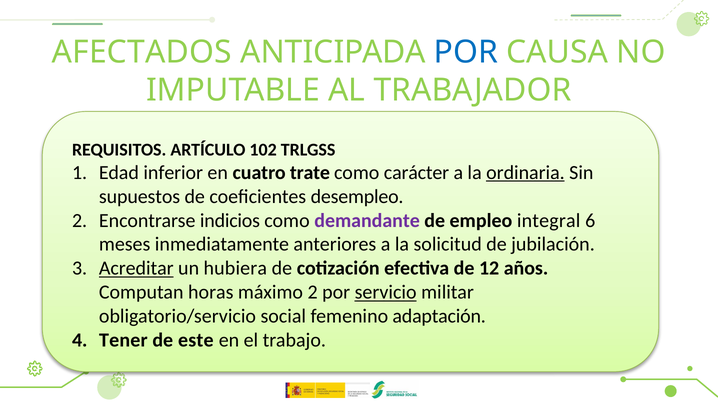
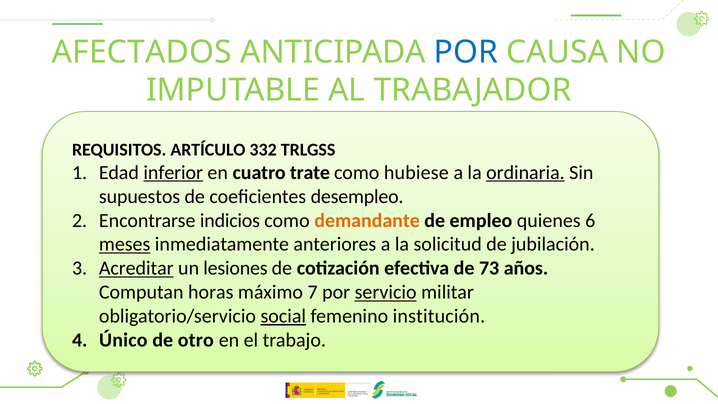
102: 102 -> 332
inferior underline: none -> present
carácter: carácter -> hubiese
demandante colour: purple -> orange
integral: integral -> quienes
meses underline: none -> present
hubiera: hubiera -> lesiones
12: 12 -> 73
máximo 2: 2 -> 7
social underline: none -> present
adaptación: adaptación -> institución
Tener: Tener -> Único
este: este -> otro
